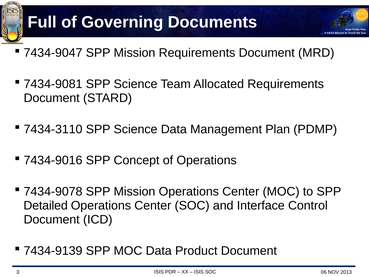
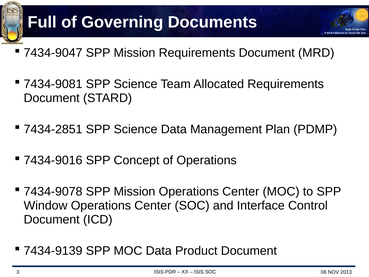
7434-3110: 7434-3110 -> 7434-2851
Detailed: Detailed -> Window
